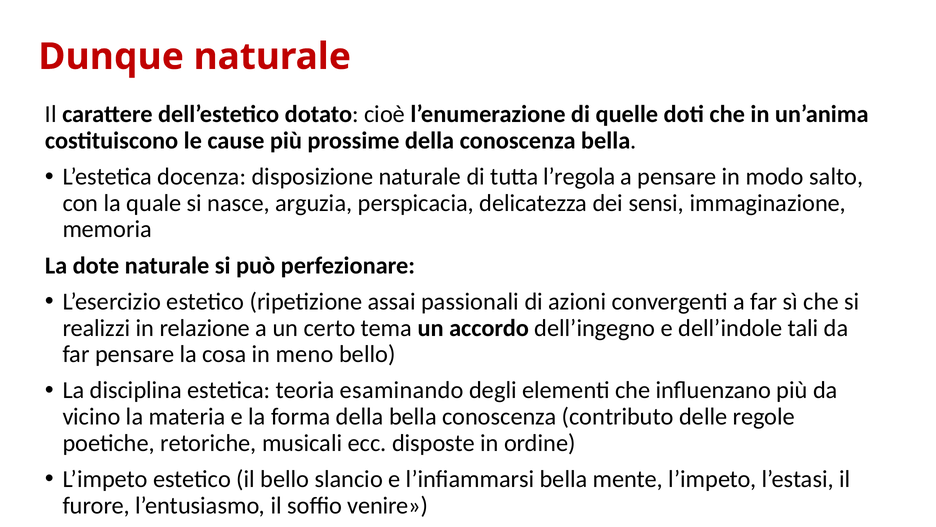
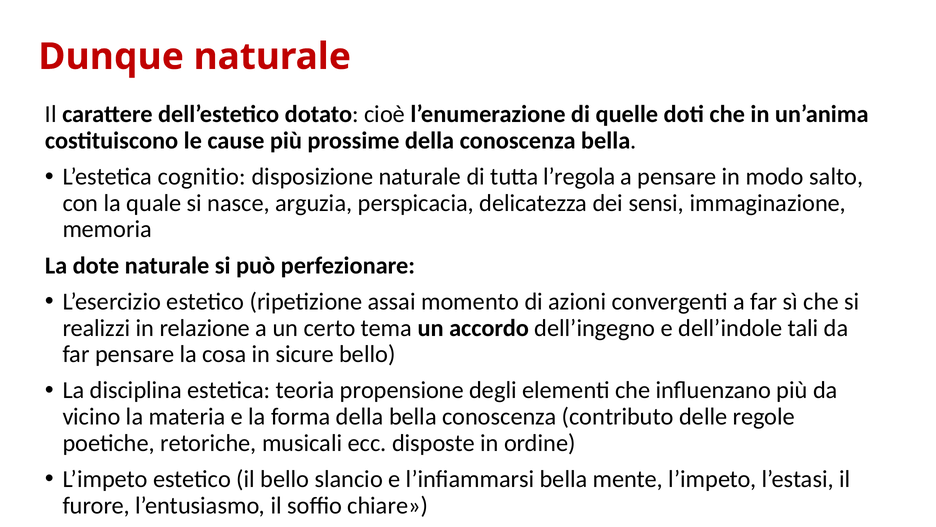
docenza: docenza -> cognitio
passionali: passionali -> momento
meno: meno -> sicure
esaminando: esaminando -> propensione
venire: venire -> chiare
